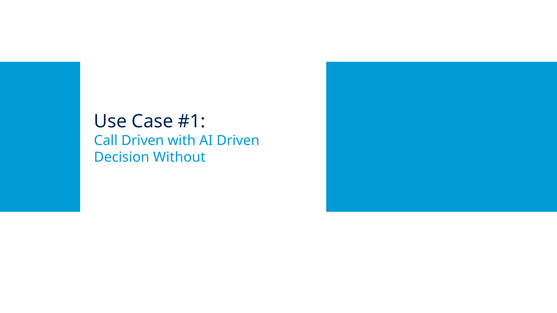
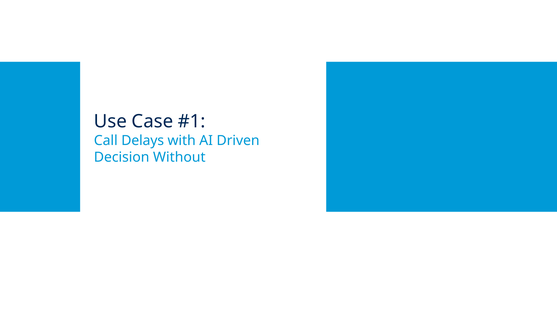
Call Driven: Driven -> Delays
